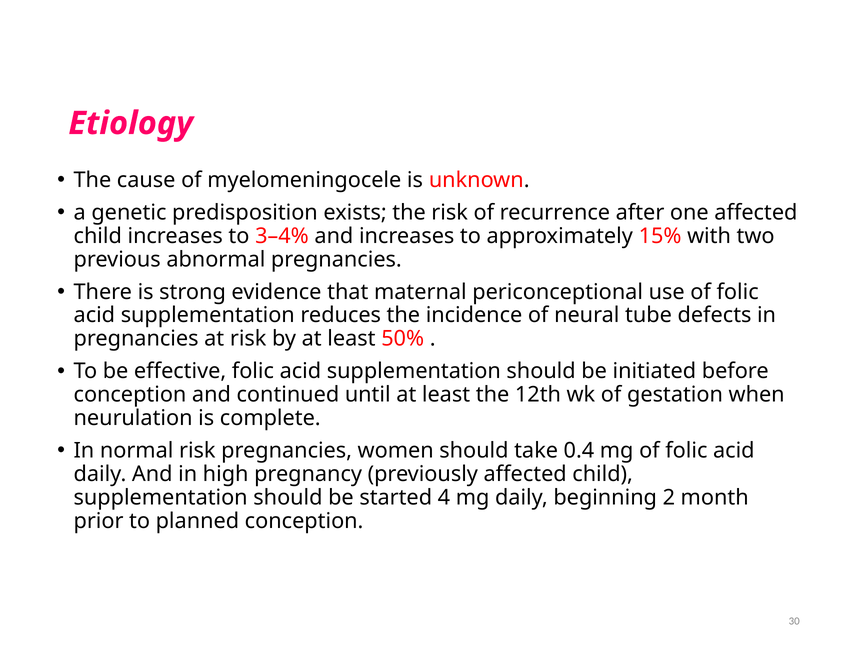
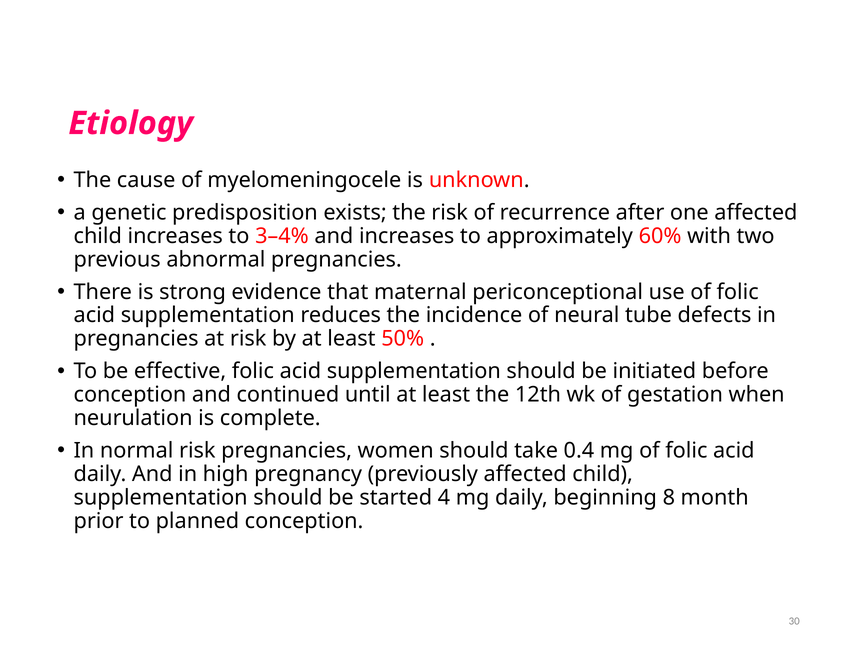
15%: 15% -> 60%
2: 2 -> 8
